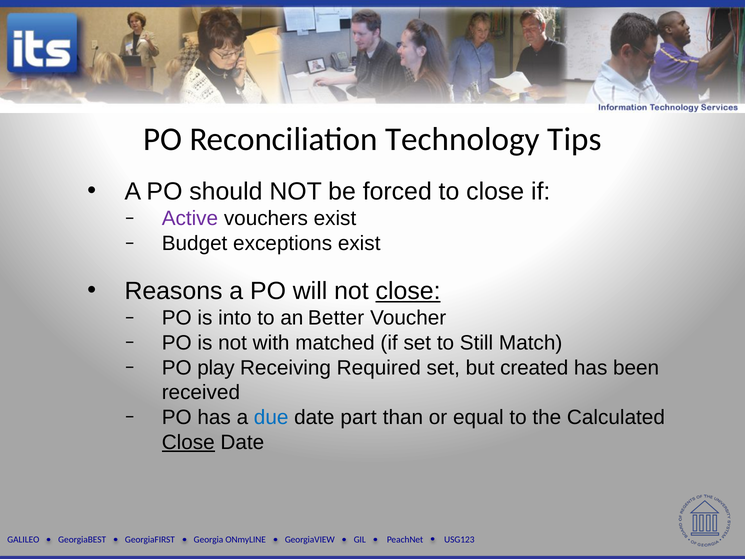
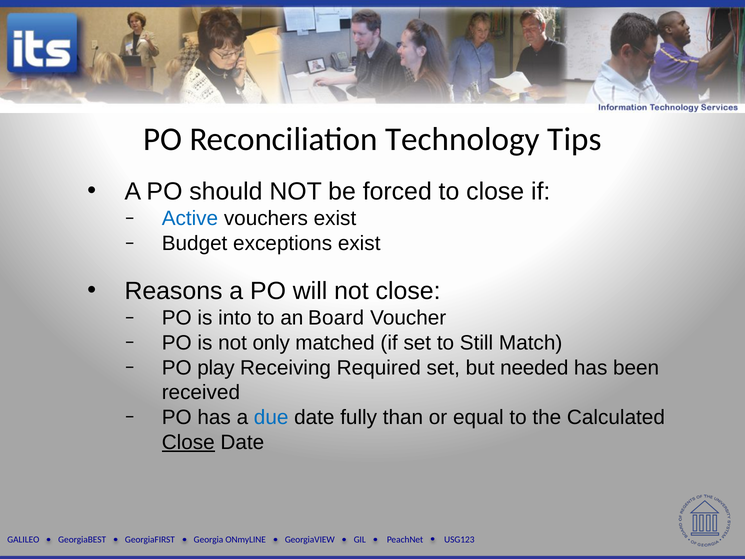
Active colour: purple -> blue
close at (408, 291) underline: present -> none
Better: Better -> Board
with: with -> only
created: created -> needed
part: part -> fully
